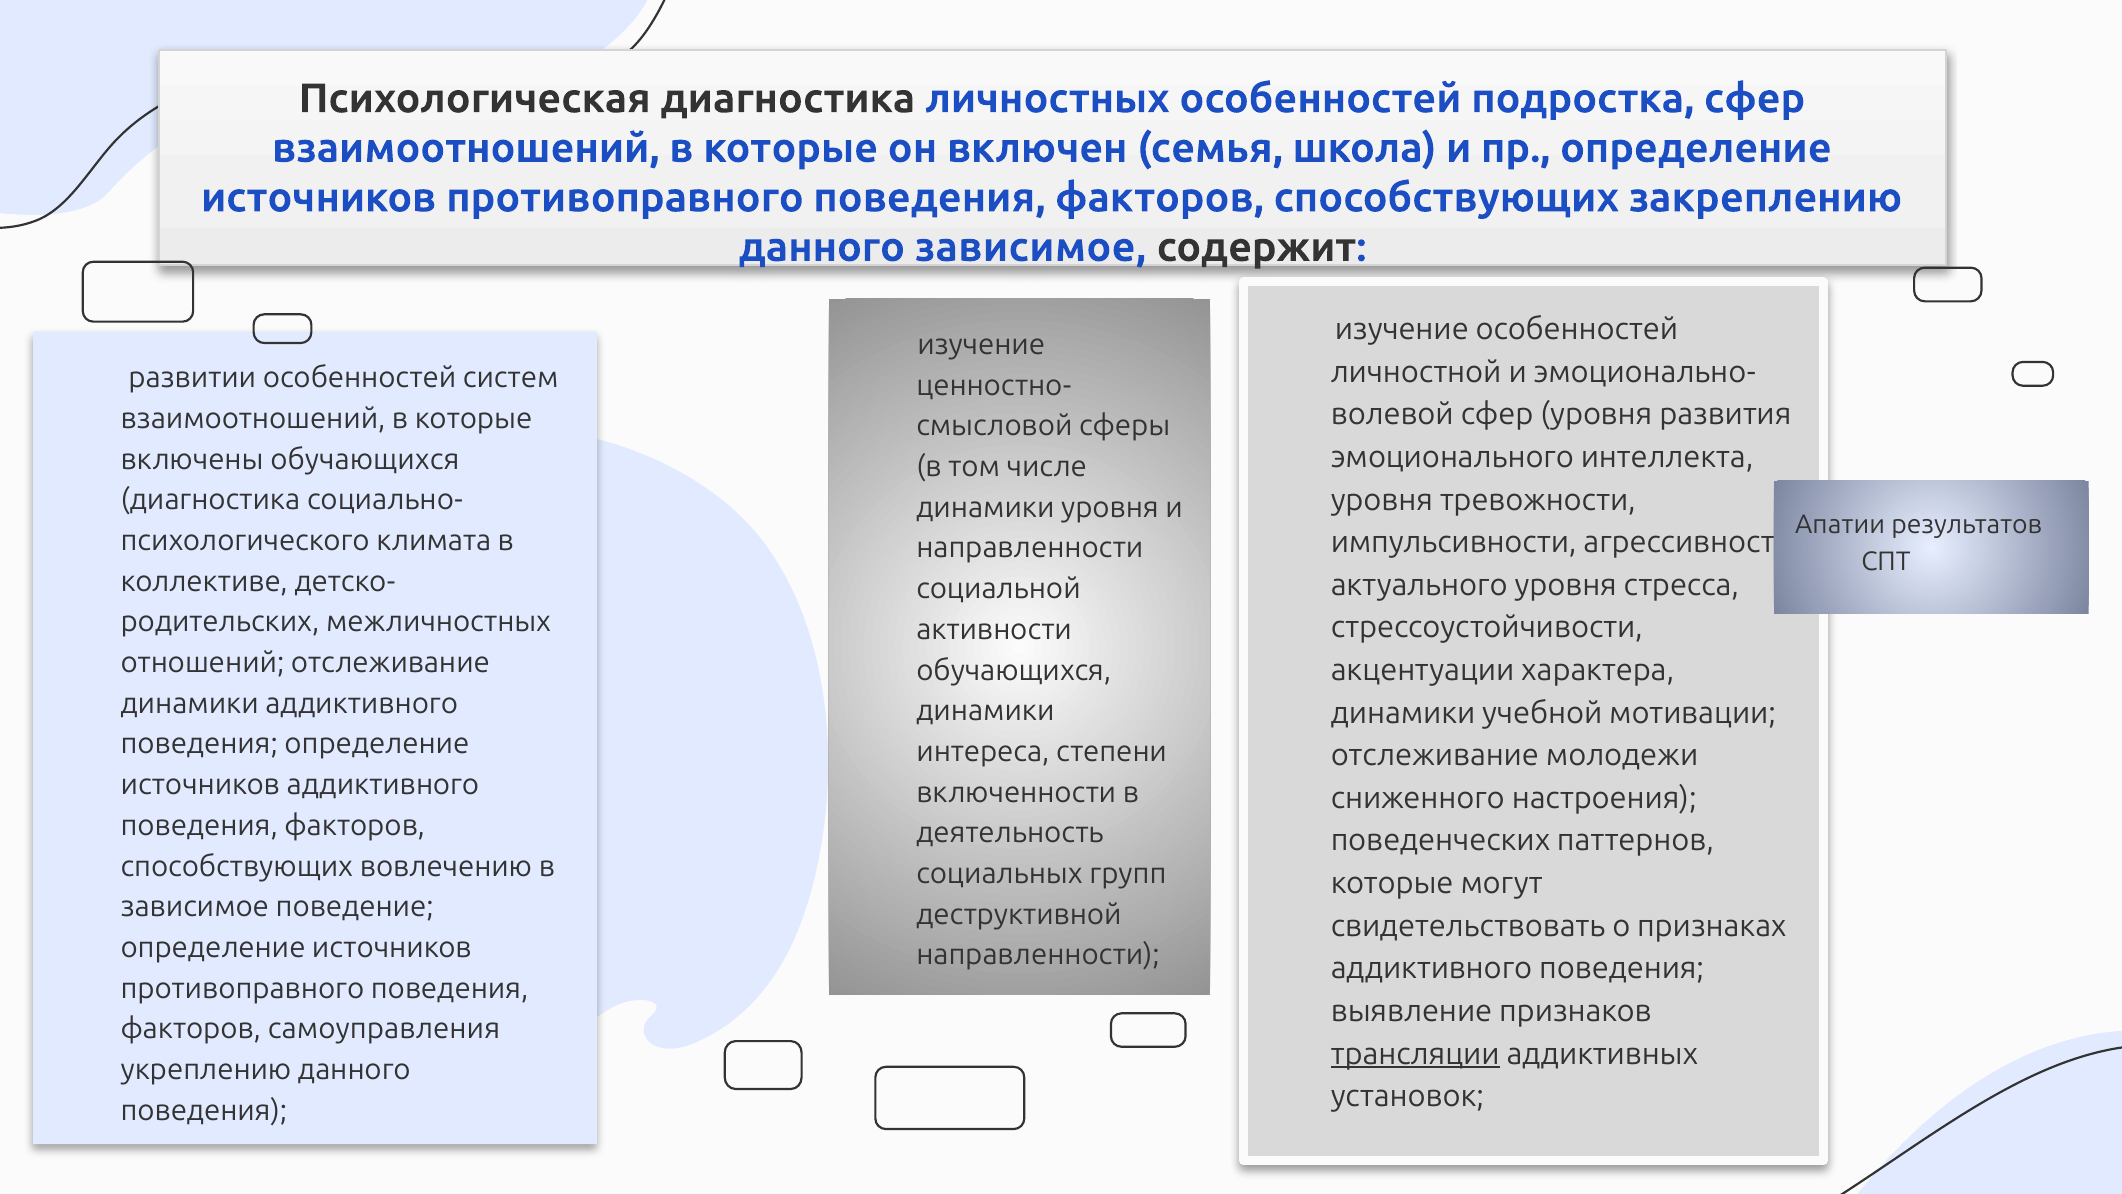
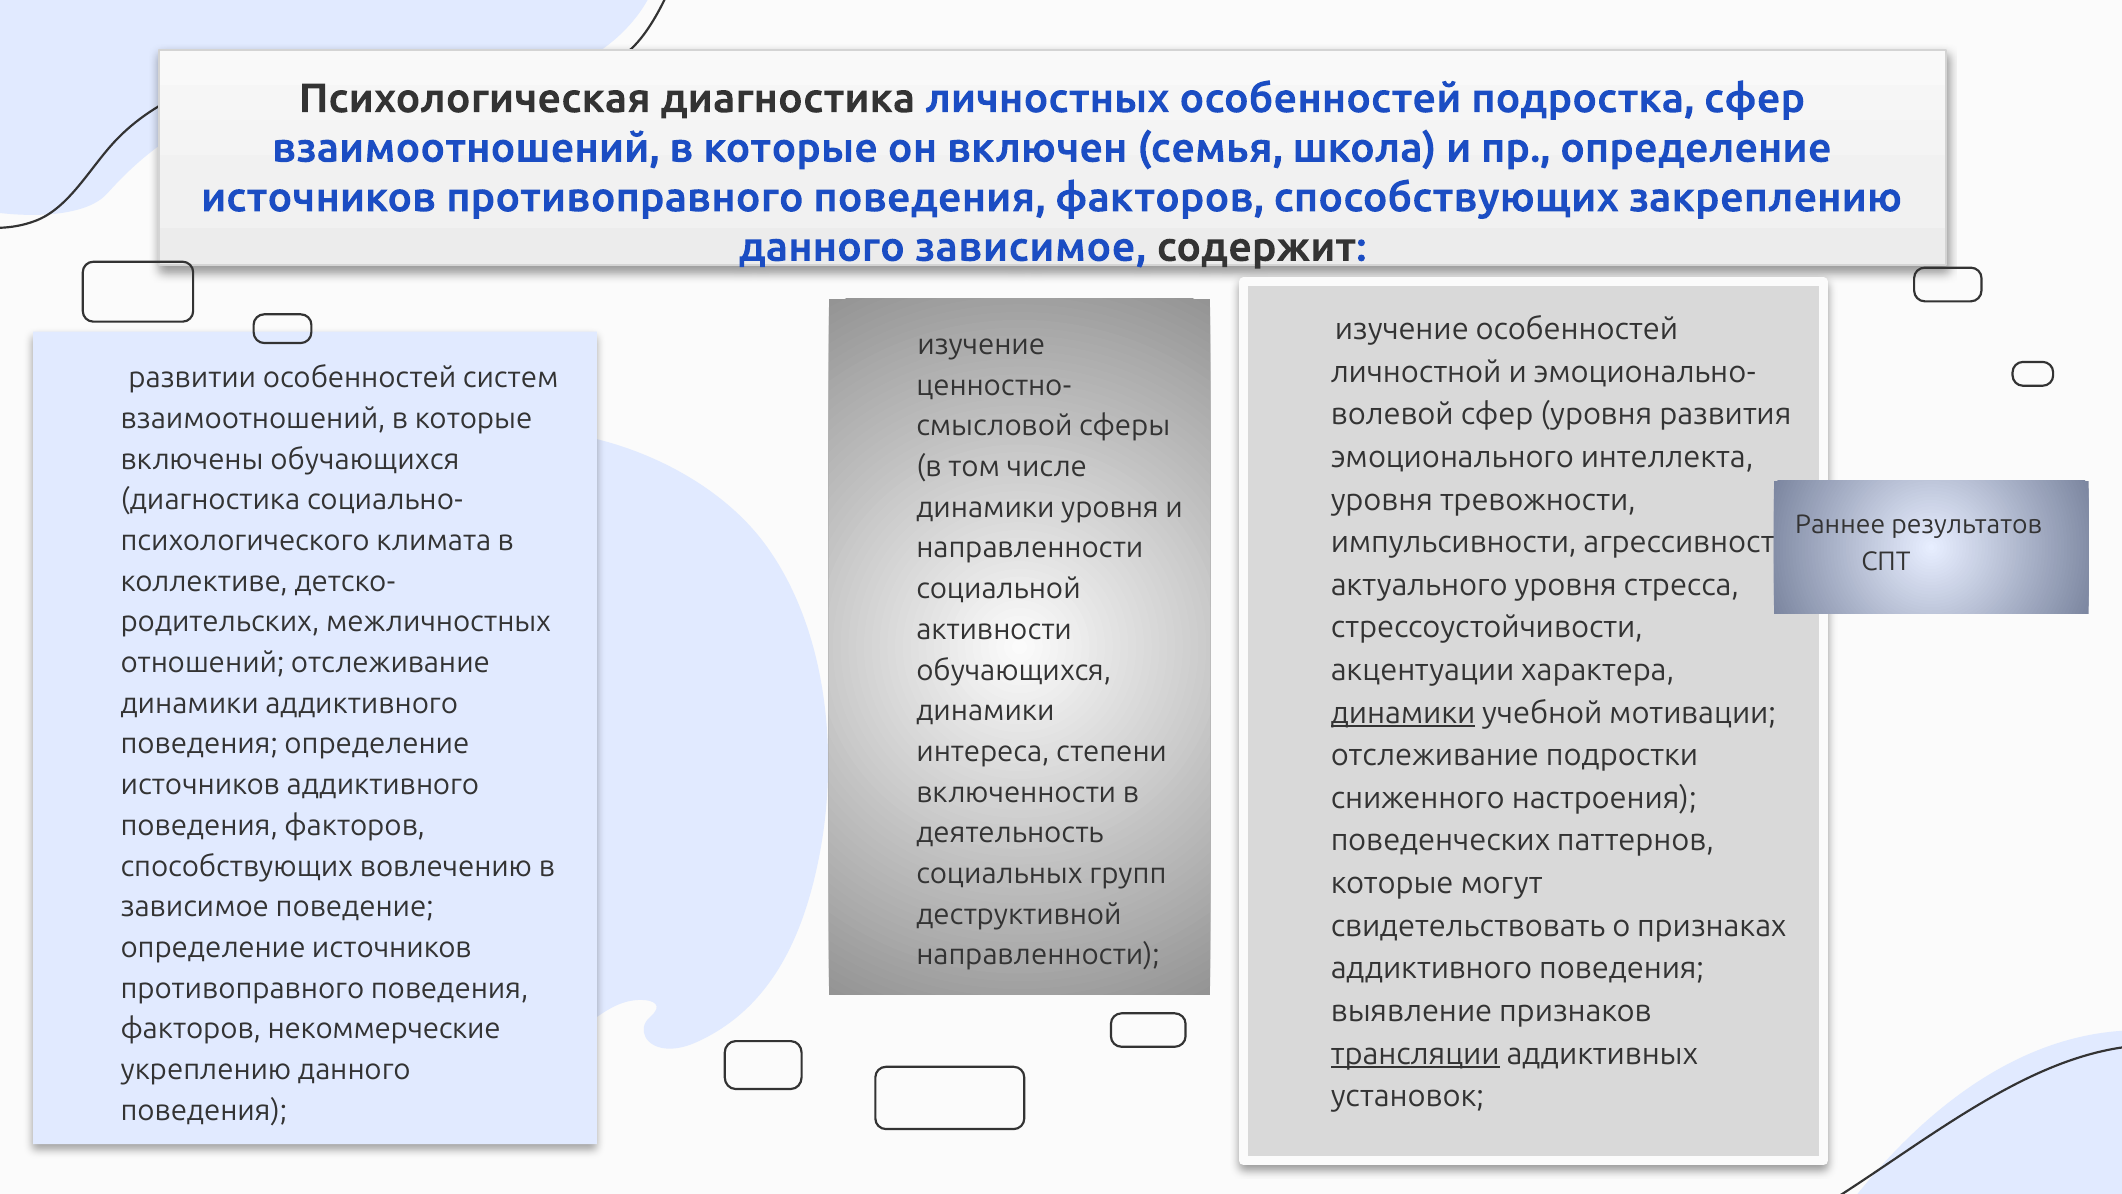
Апатии: Апатии -> Раннее
динамики at (1403, 713) underline: none -> present
молодежи: молодежи -> подростки
самоуправления: самоуправления -> некоммерческие
